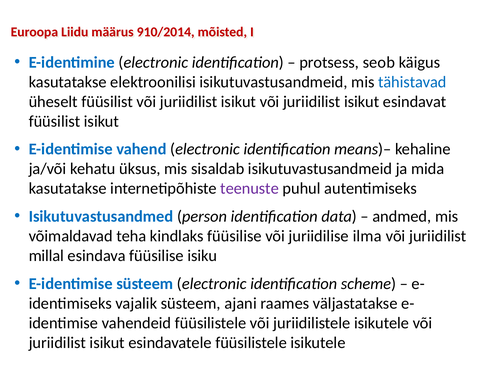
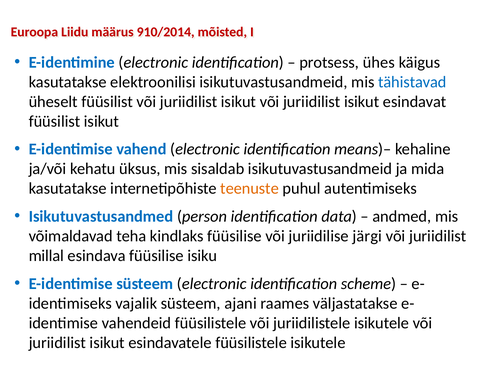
seob: seob -> ühes
teenuste colour: purple -> orange
ilma: ilma -> järgi
